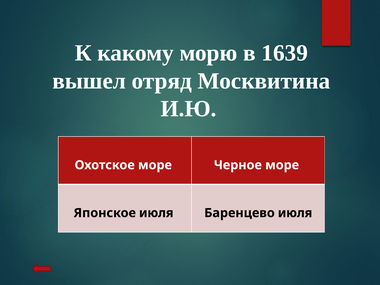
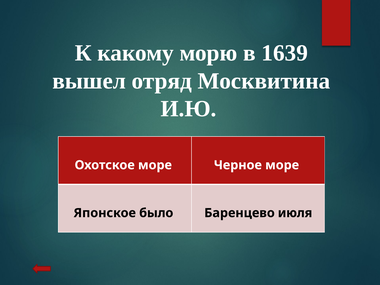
Японское июля: июля -> было
